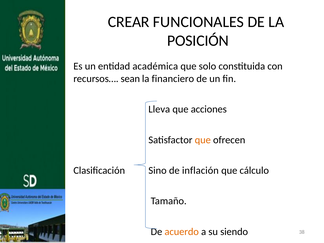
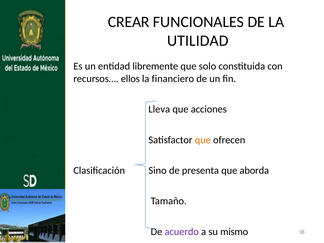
POSICIÓN: POSICIÓN -> UTILIDAD
académica: académica -> libremente
sean: sean -> ellos
inflación: inflación -> presenta
cálculo: cálculo -> aborda
acuerdo colour: orange -> purple
siendo: siendo -> mismo
